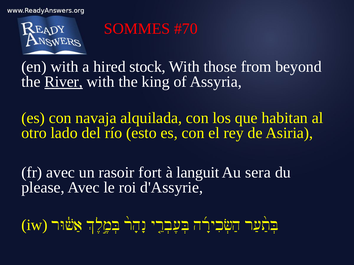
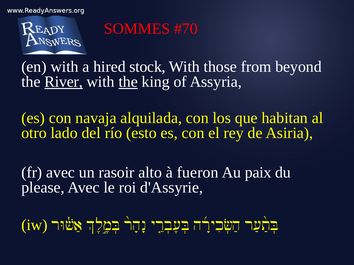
the at (128, 82) underline: none -> present
fort: fort -> alto
languit: languit -> fueron
sera: sera -> paix
